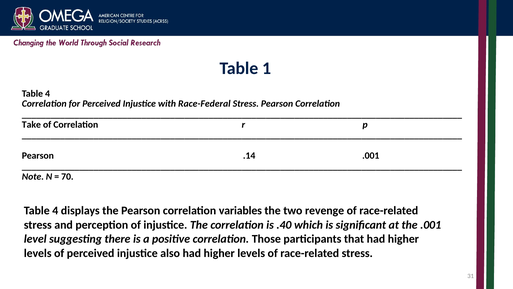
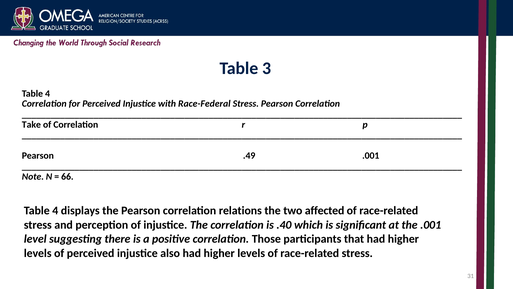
1: 1 -> 3
.14: .14 -> .49
70: 70 -> 66
variables: variables -> relations
revenge: revenge -> affected
